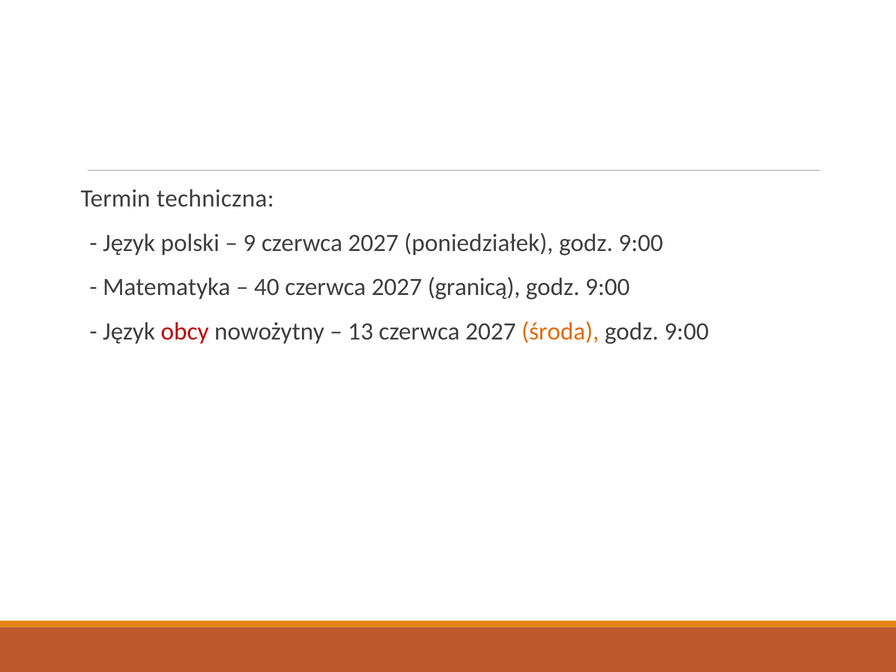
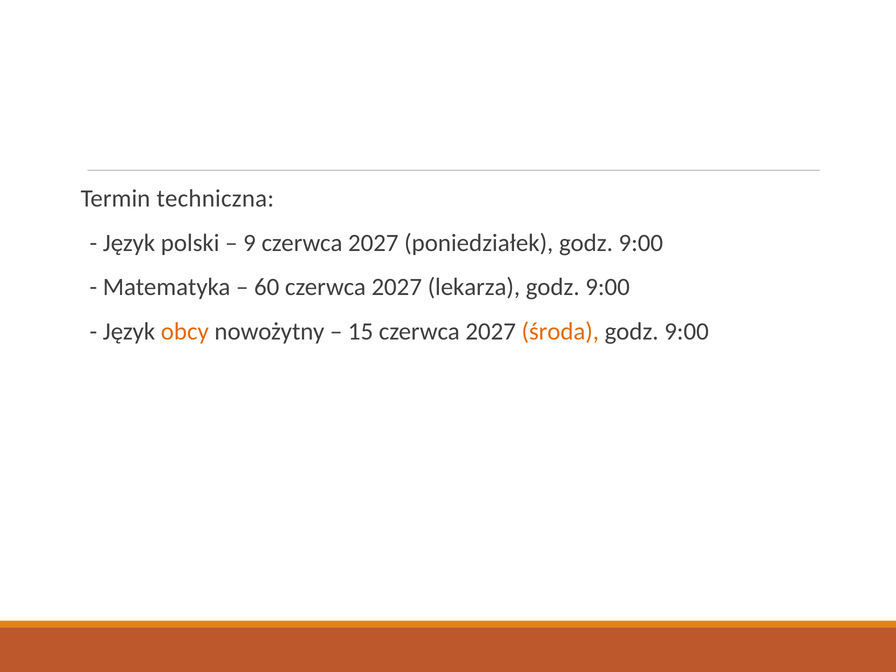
40: 40 -> 60
granicą: granicą -> lekarza
obcy colour: red -> orange
13: 13 -> 15
